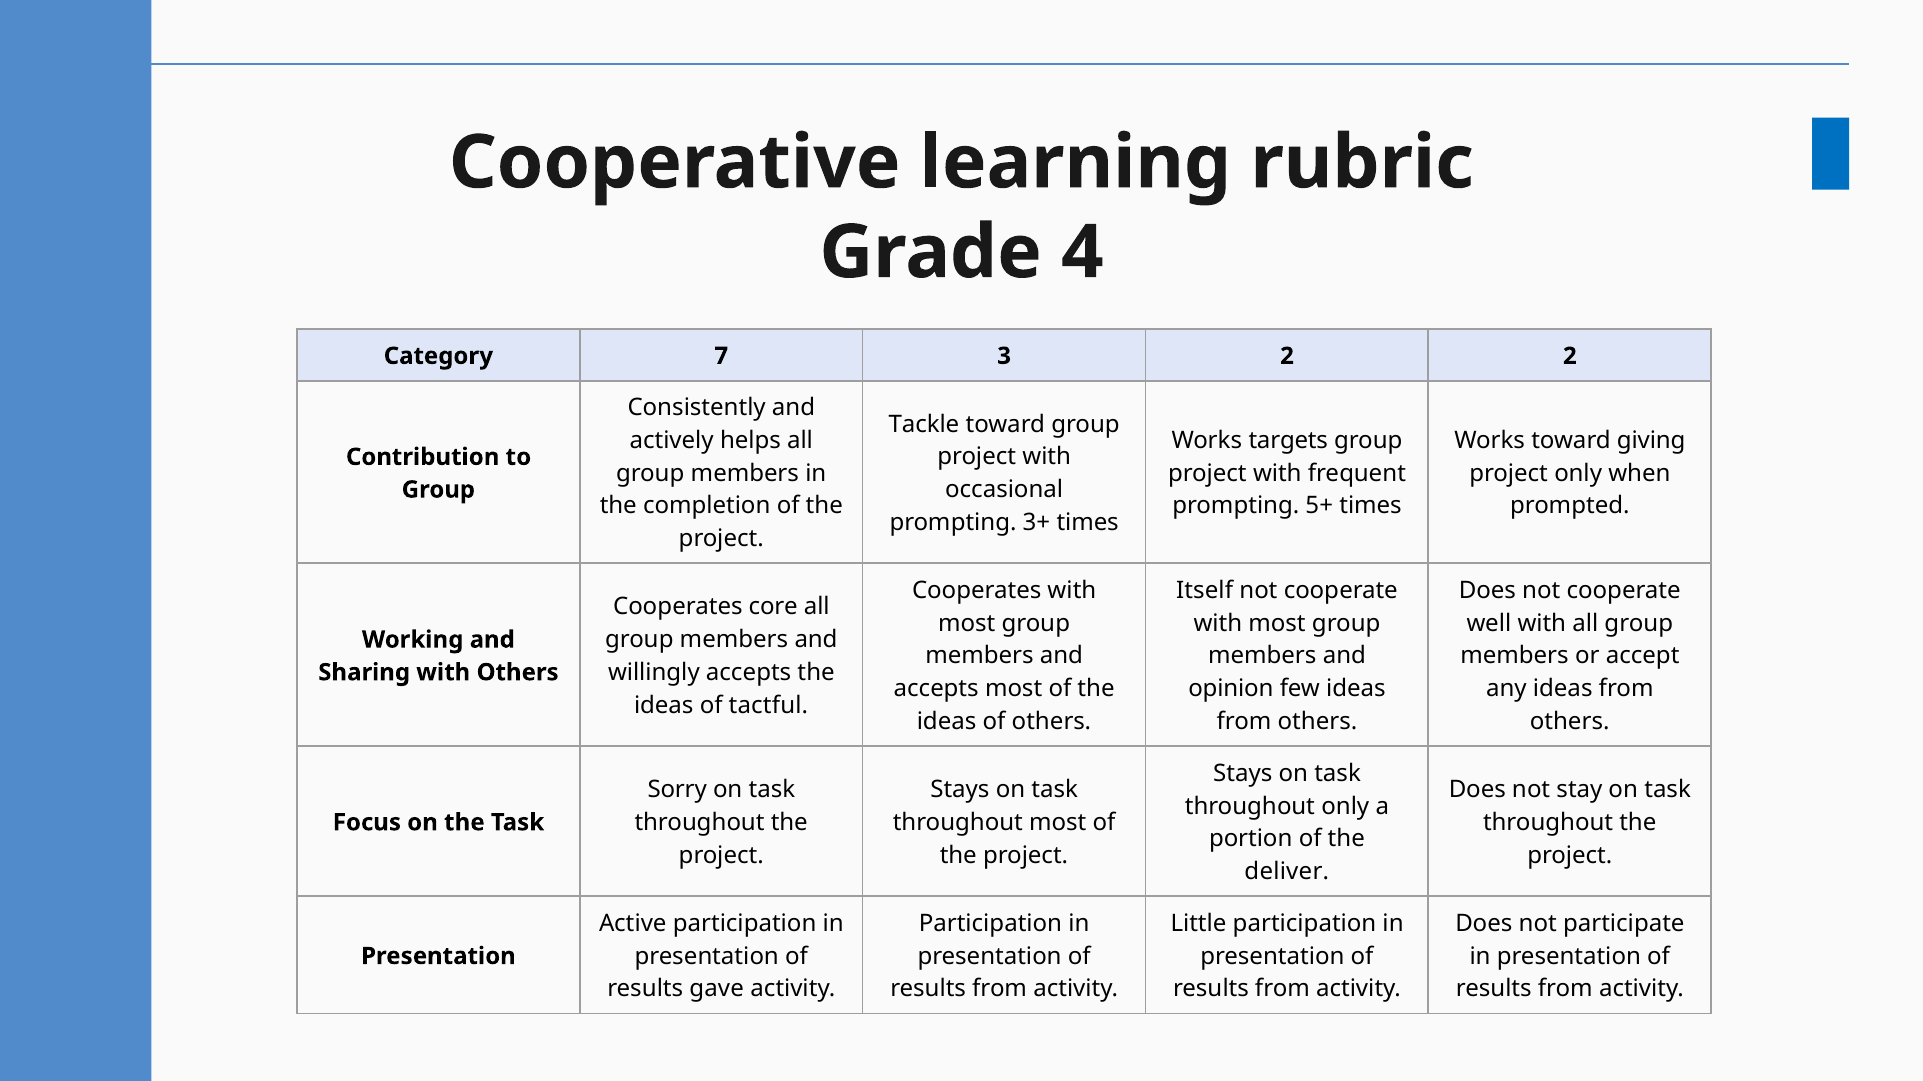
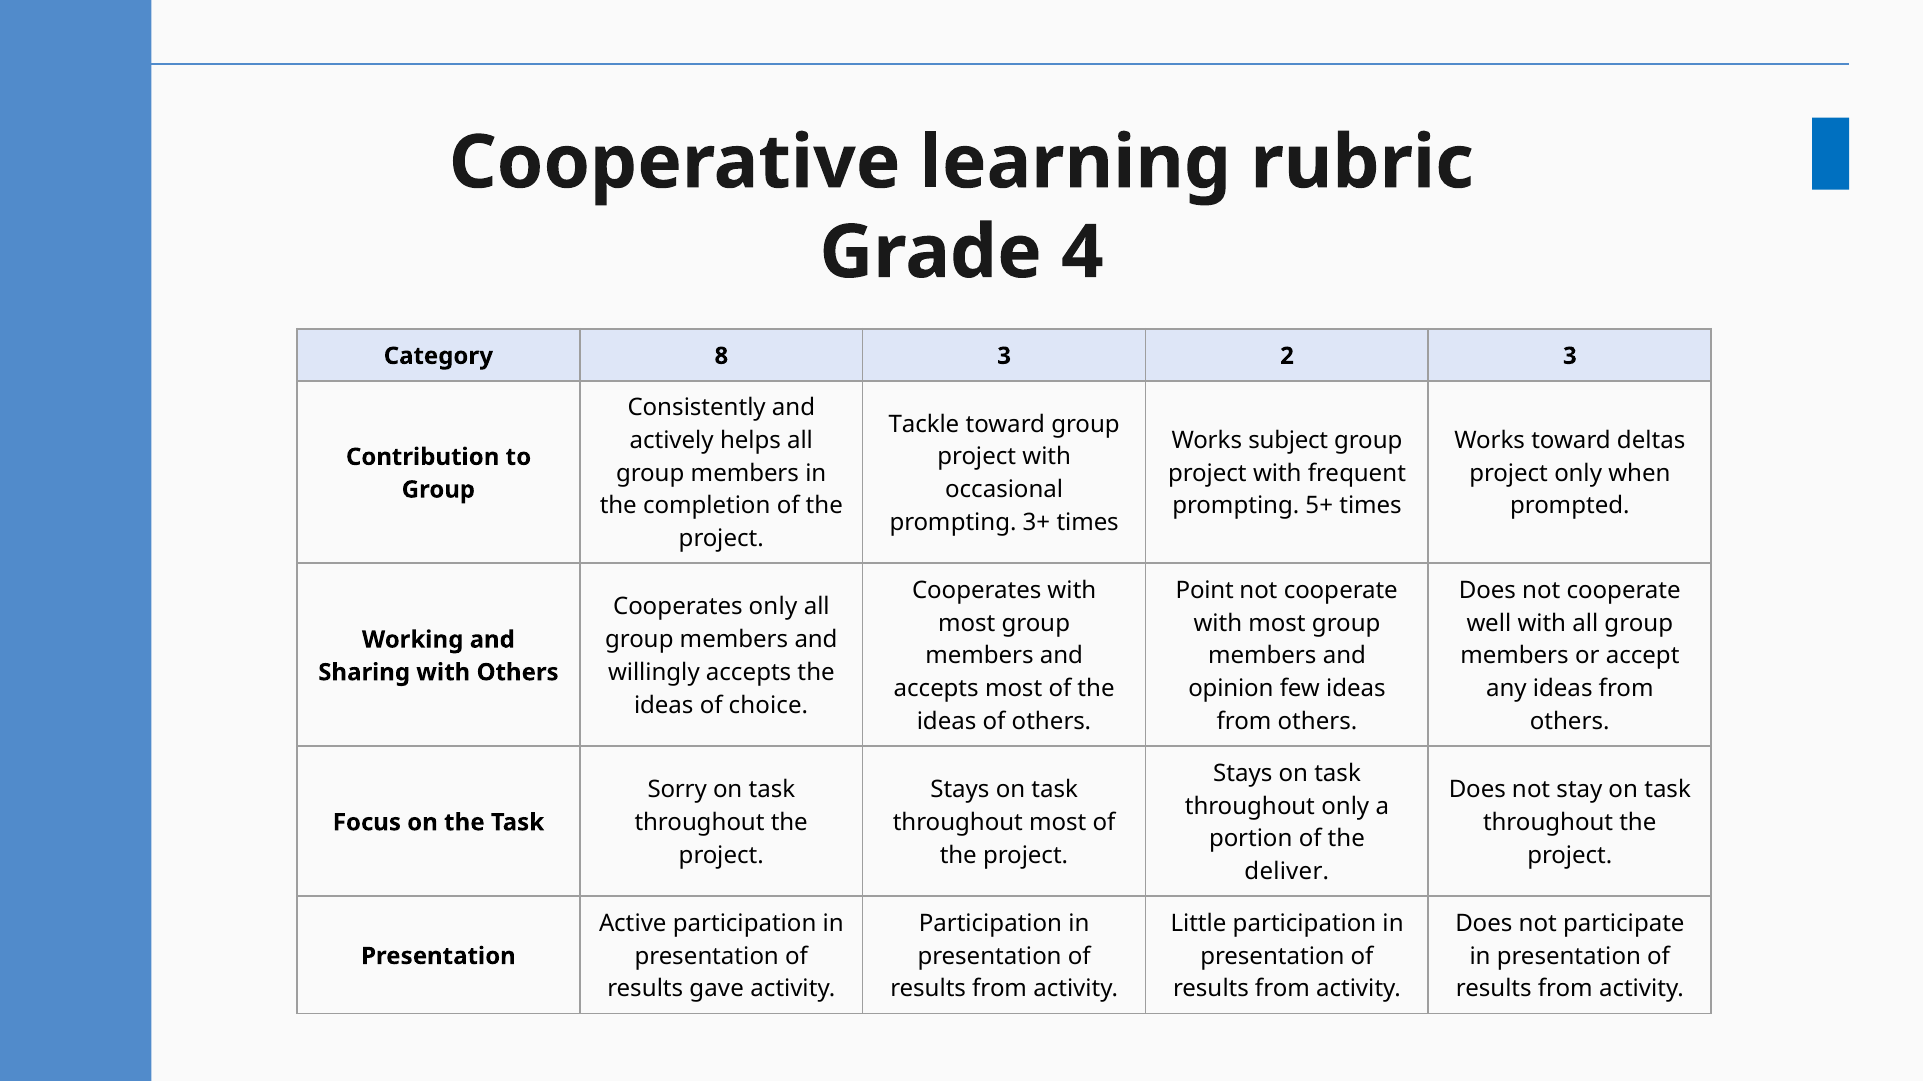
7: 7 -> 8
2 2: 2 -> 3
targets: targets -> subject
giving: giving -> deltas
Itself: Itself -> Point
Cooperates core: core -> only
tactful: tactful -> choice
